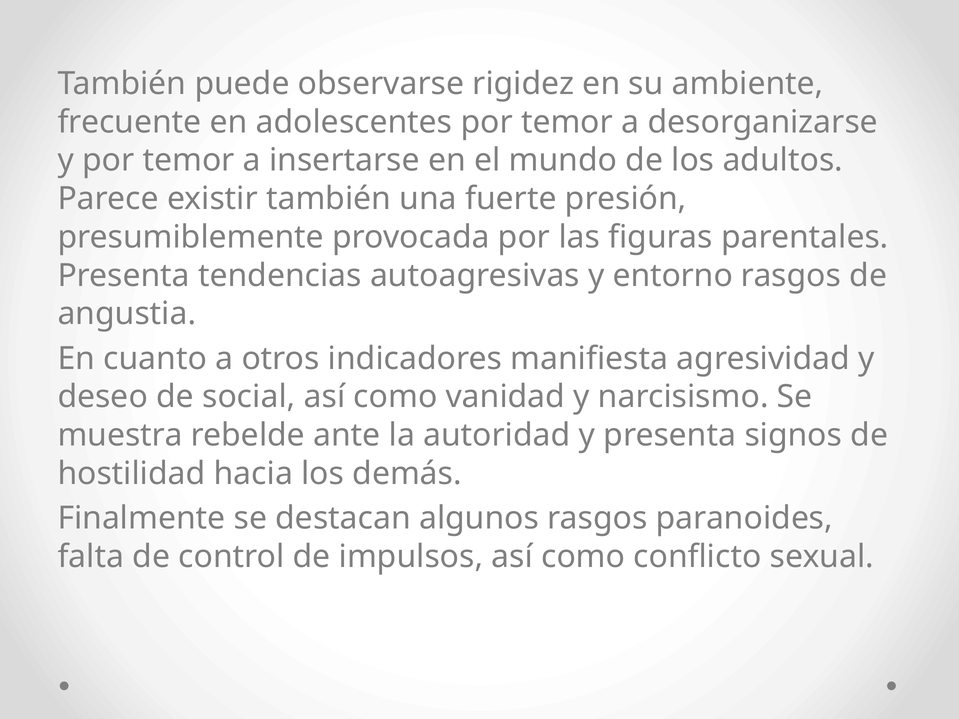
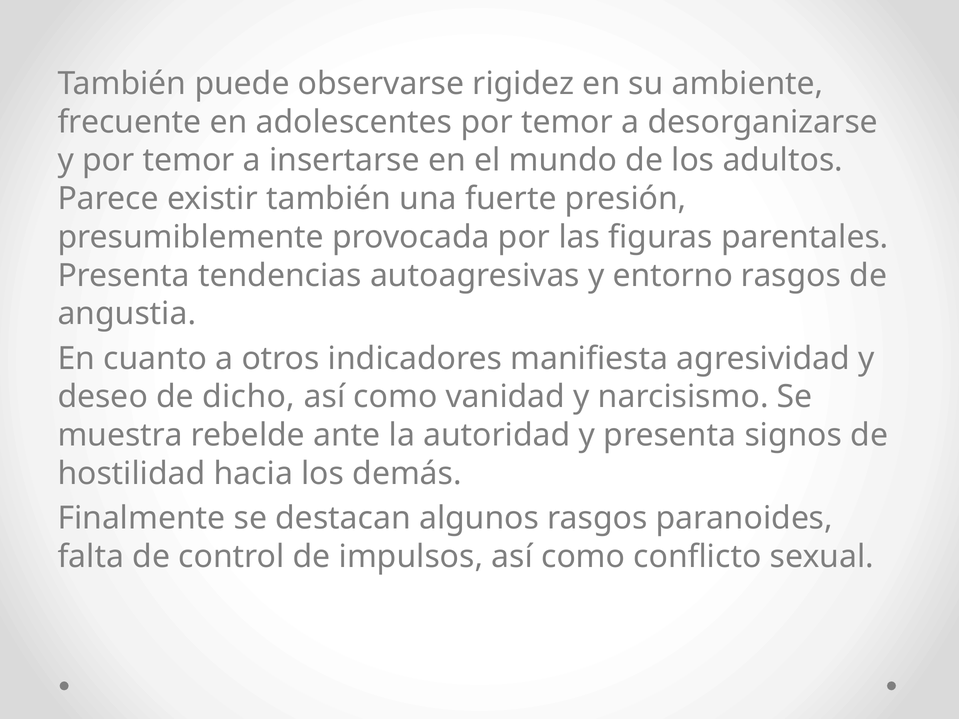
social: social -> dicho
